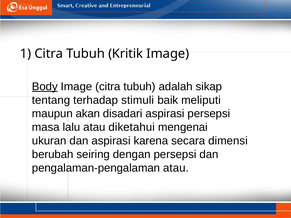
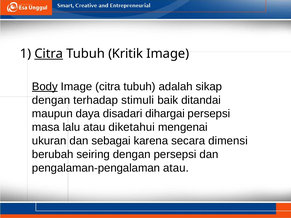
Citra at (49, 54) underline: none -> present
tentang at (51, 100): tentang -> dengan
meliputi: meliputi -> ditandai
akan: akan -> daya
disadari aspirasi: aspirasi -> dihargai
dan aspirasi: aspirasi -> sebagai
